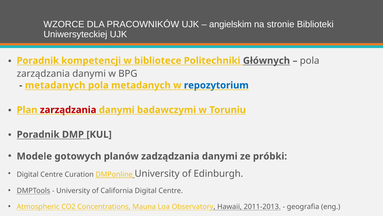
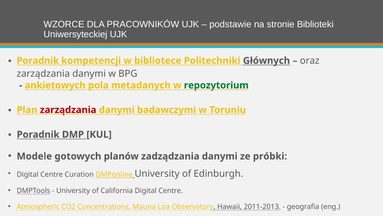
angielskim: angielskim -> podstawie
pola at (310, 61): pola -> oraz
metadanych at (55, 85): metadanych -> ankietowych
repozytorium colour: blue -> green
